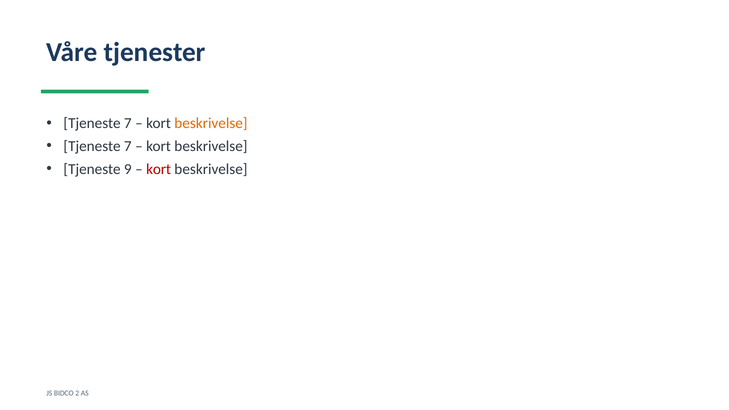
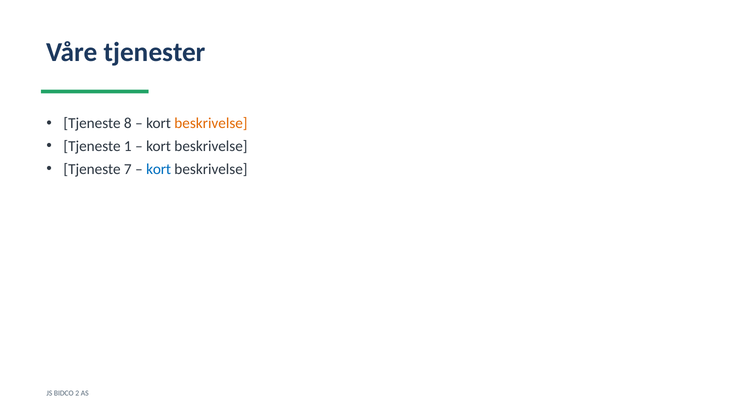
7 at (128, 123): 7 -> 8
7 at (128, 146): 7 -> 1
9: 9 -> 7
kort at (159, 169) colour: red -> blue
